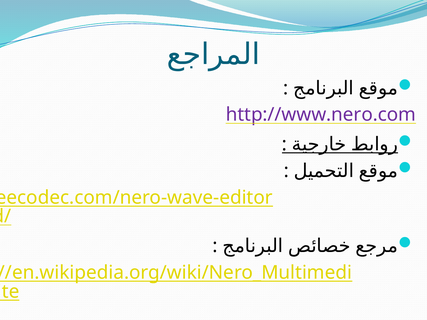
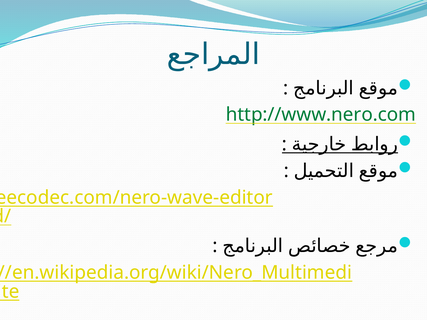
http://www.nero.com colour: purple -> green
